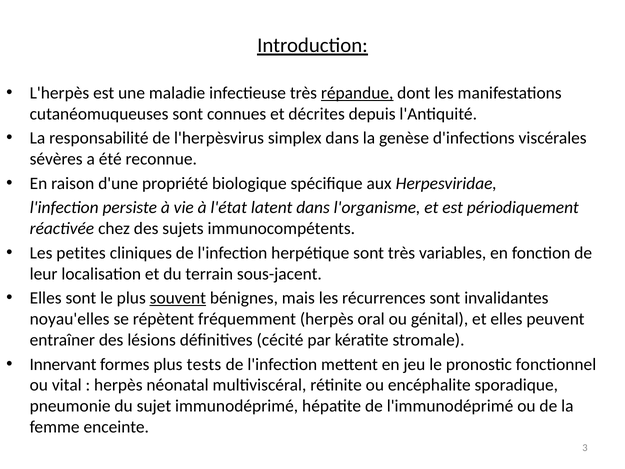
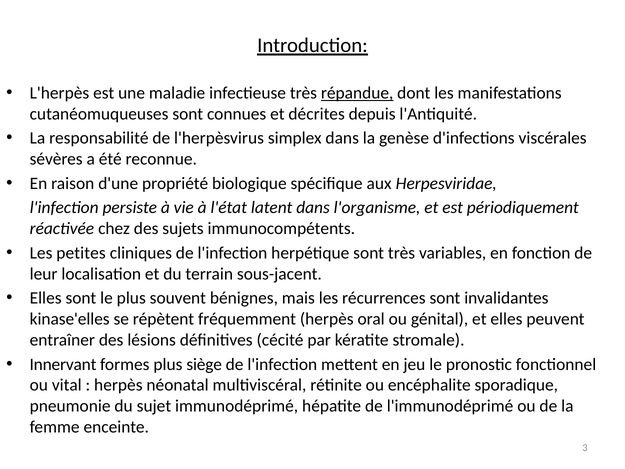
souvent underline: present -> none
noyau'elles: noyau'elles -> kinase'elles
tests: tests -> siège
